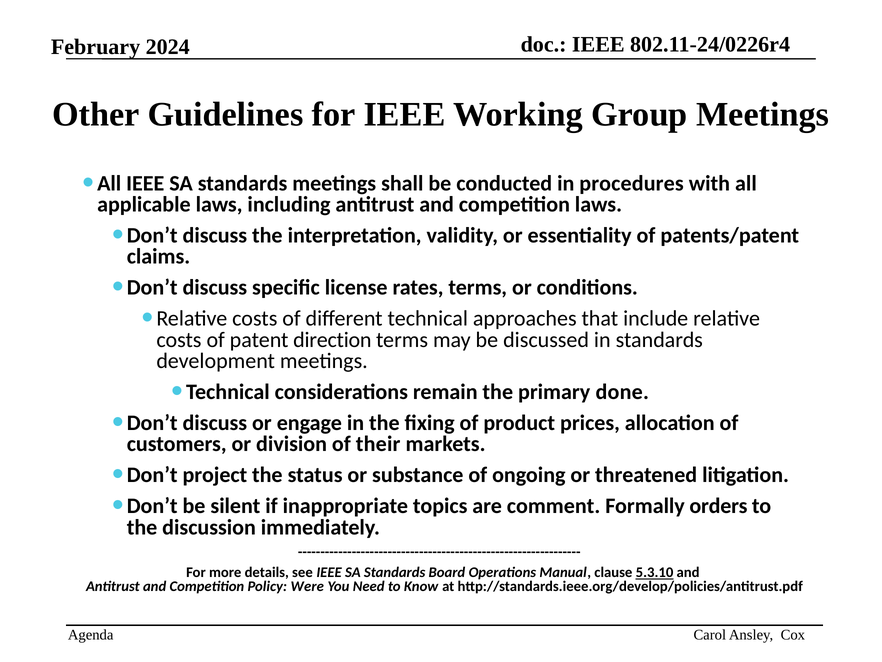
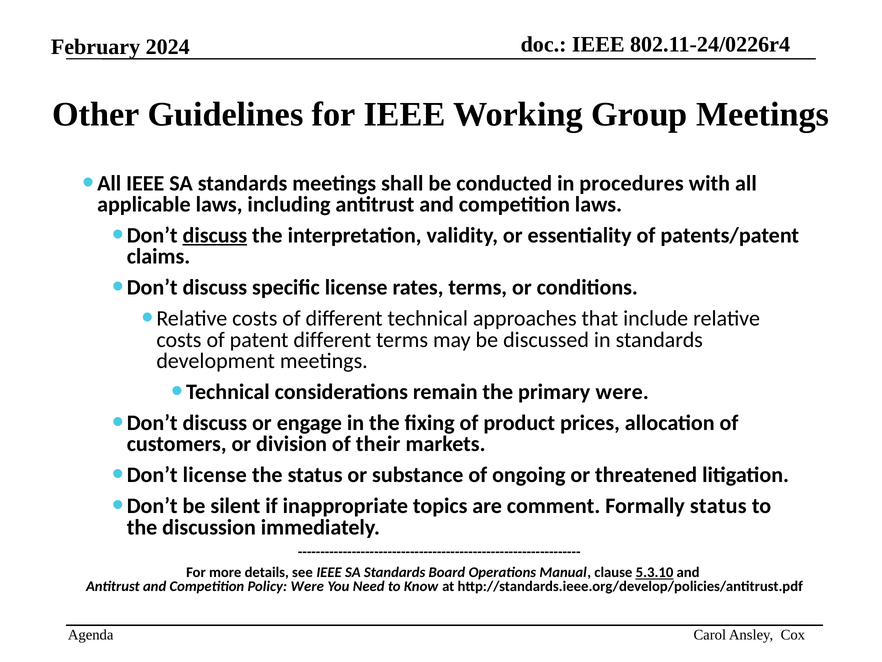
discuss at (215, 235) underline: none -> present
patent direction: direction -> different
primary done: done -> were
Don’t project: project -> license
Formally orders: orders -> status
